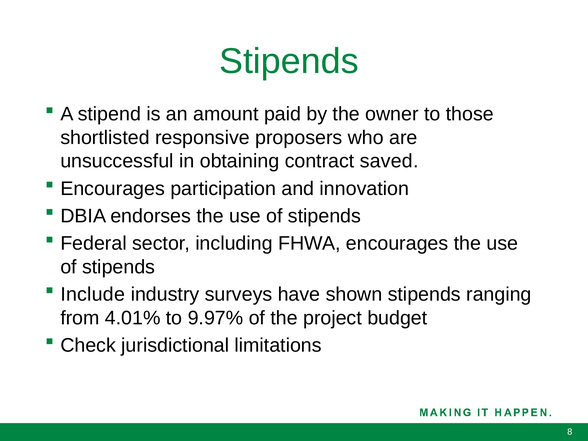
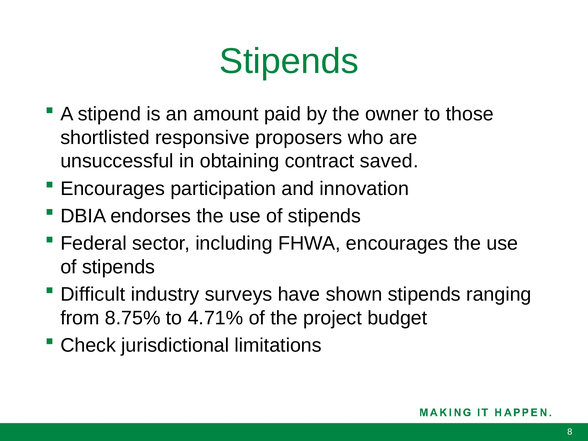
Include: Include -> Difficult
4.01%: 4.01% -> 8.75%
9.97%: 9.97% -> 4.71%
